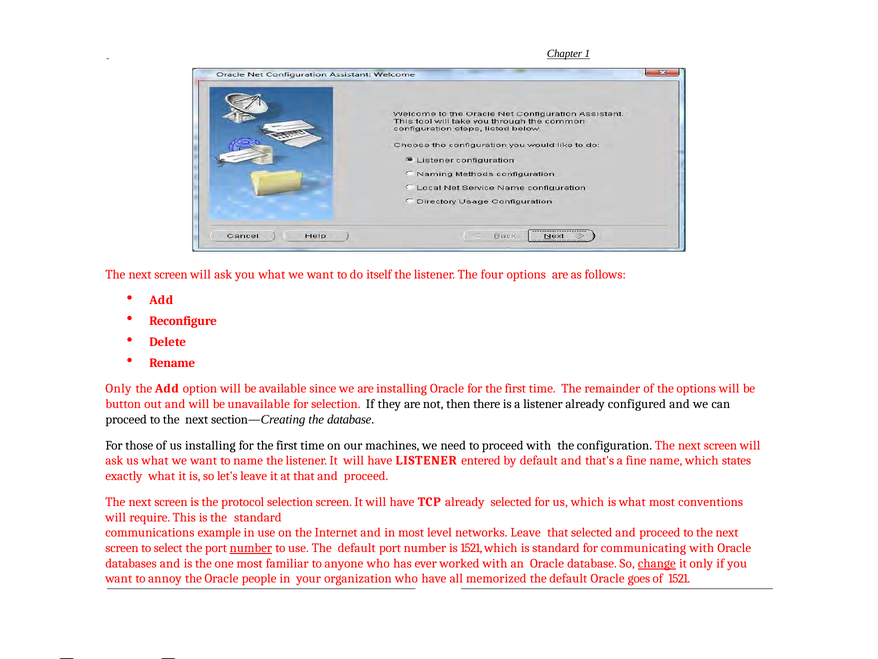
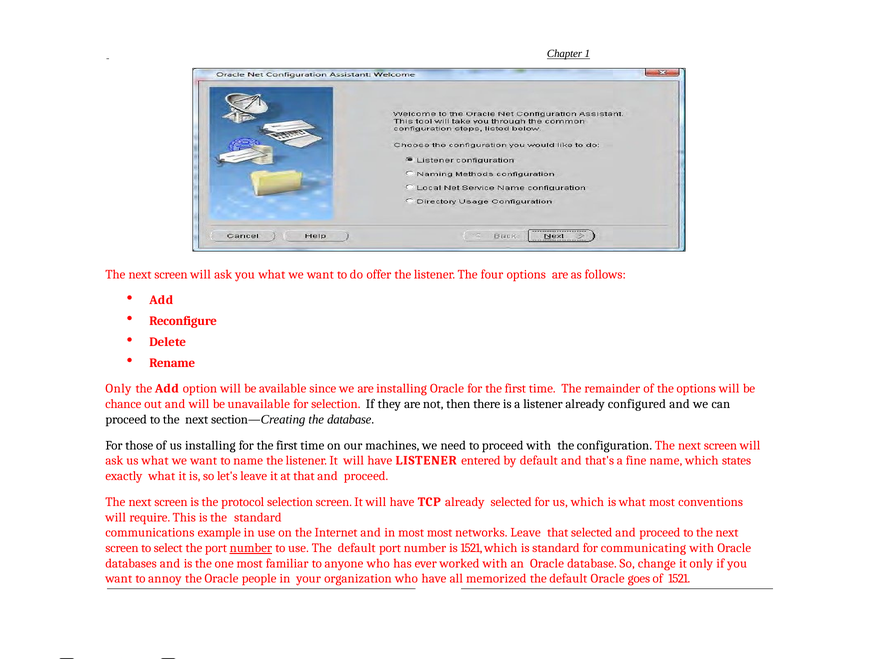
itself: itself -> offer
button: button -> chance
most level: level -> most
change underline: present -> none
